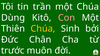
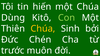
trần: trần -> hiến
Con colour: pink -> light green
Chân: Chân -> Chén
